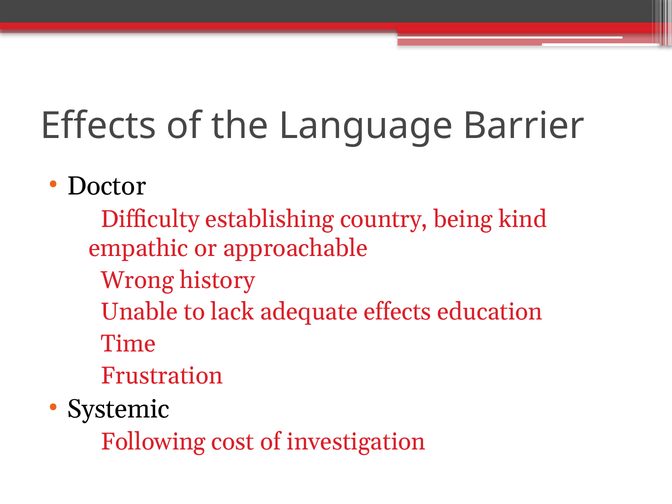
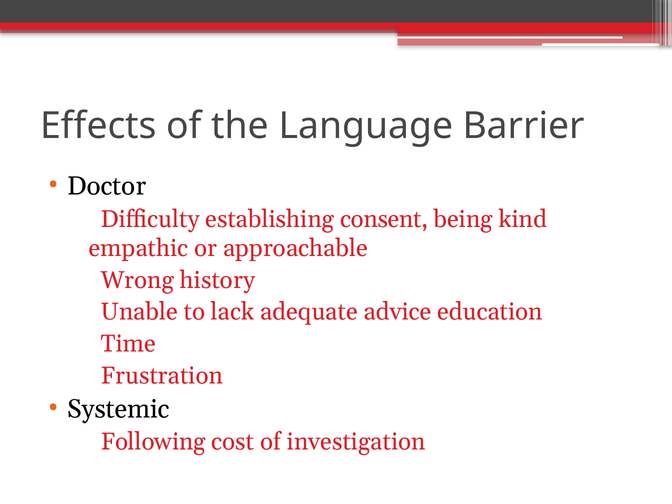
country: country -> consent
adequate effects: effects -> advice
